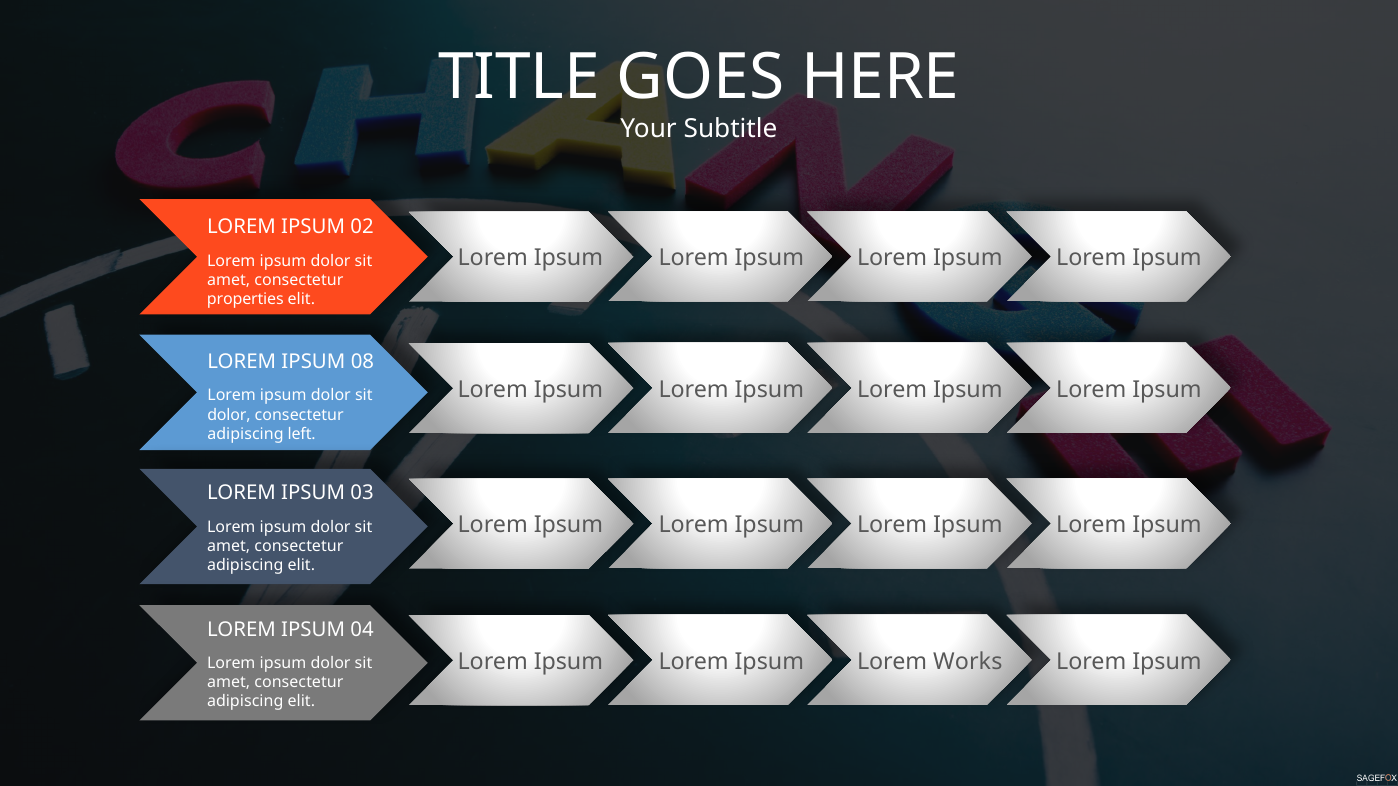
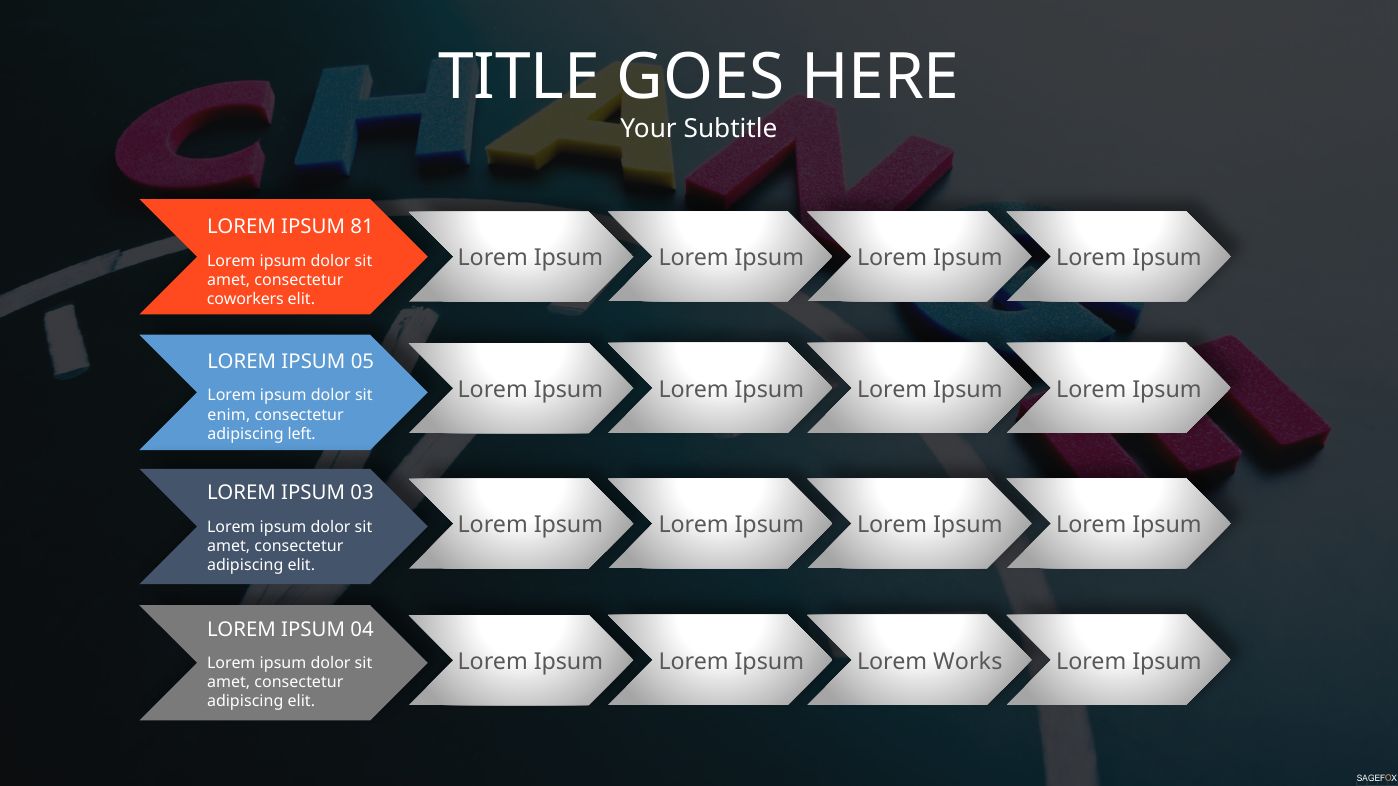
02: 02 -> 81
properties: properties -> coworkers
08: 08 -> 05
dolor at (229, 415): dolor -> enim
